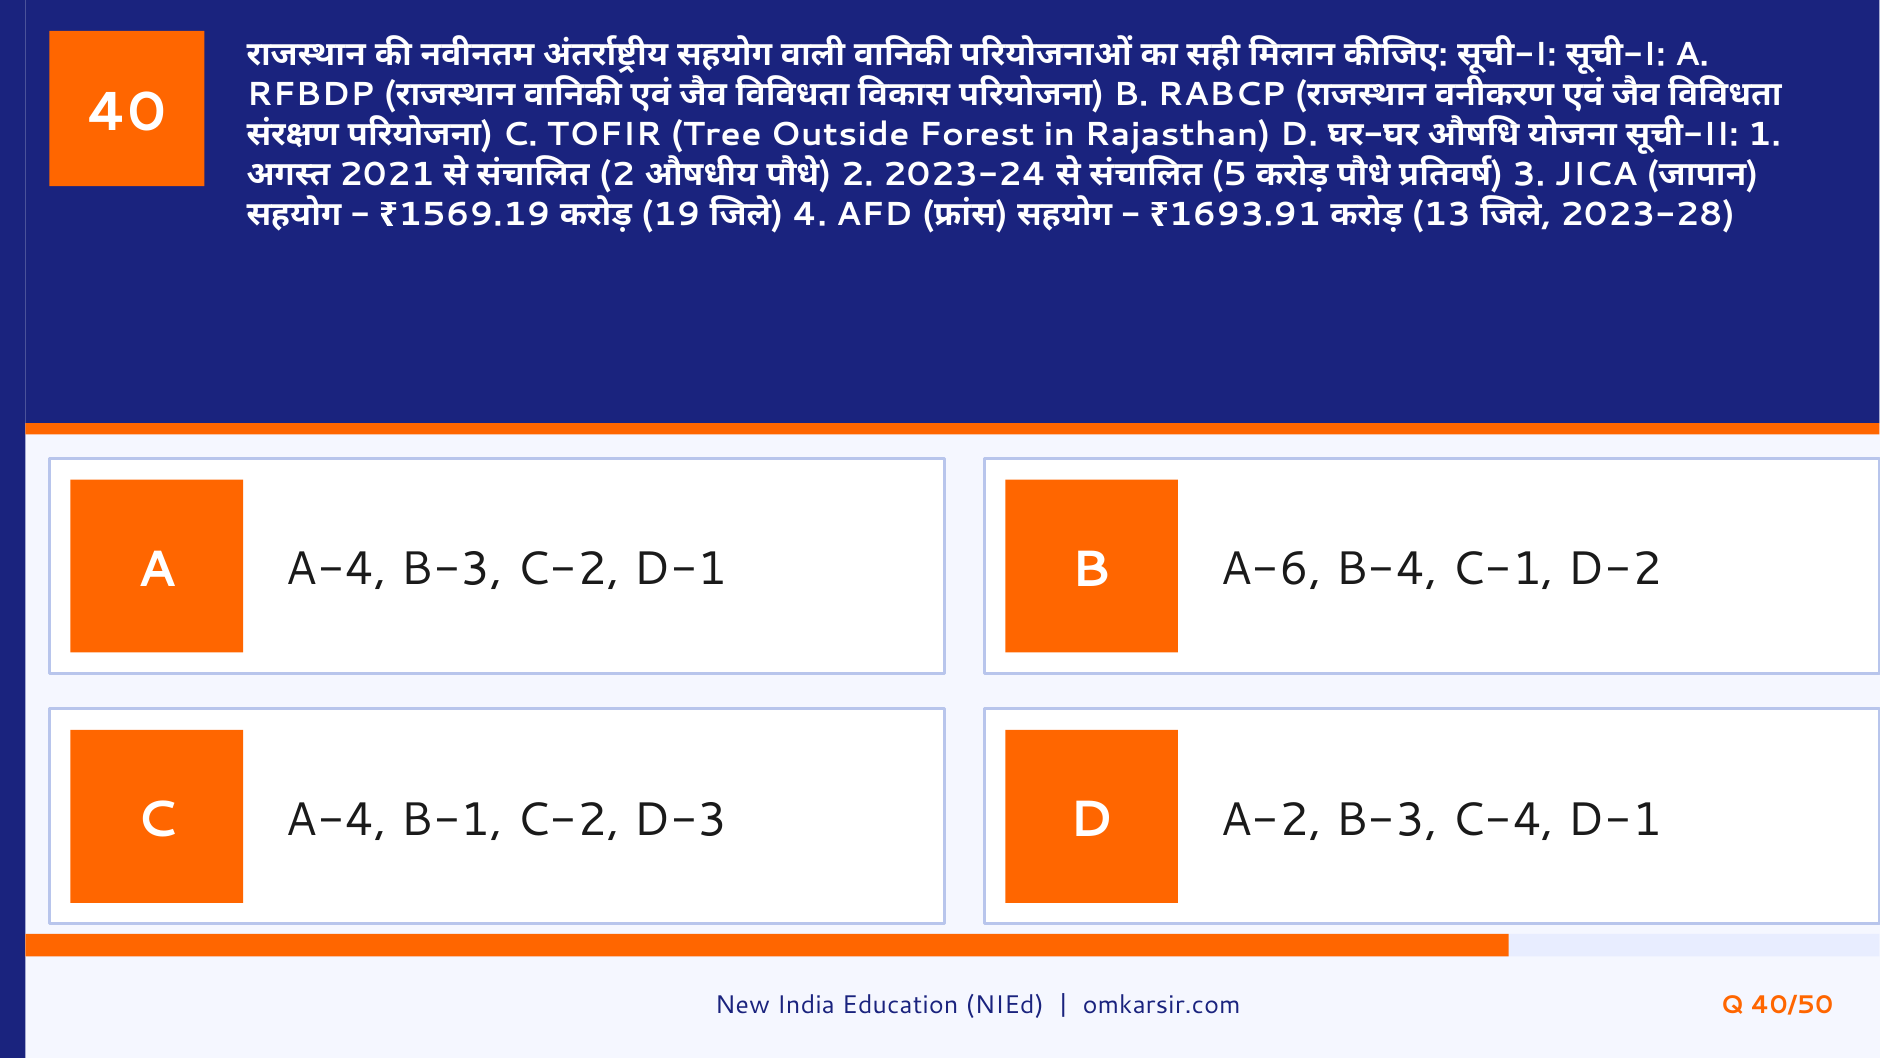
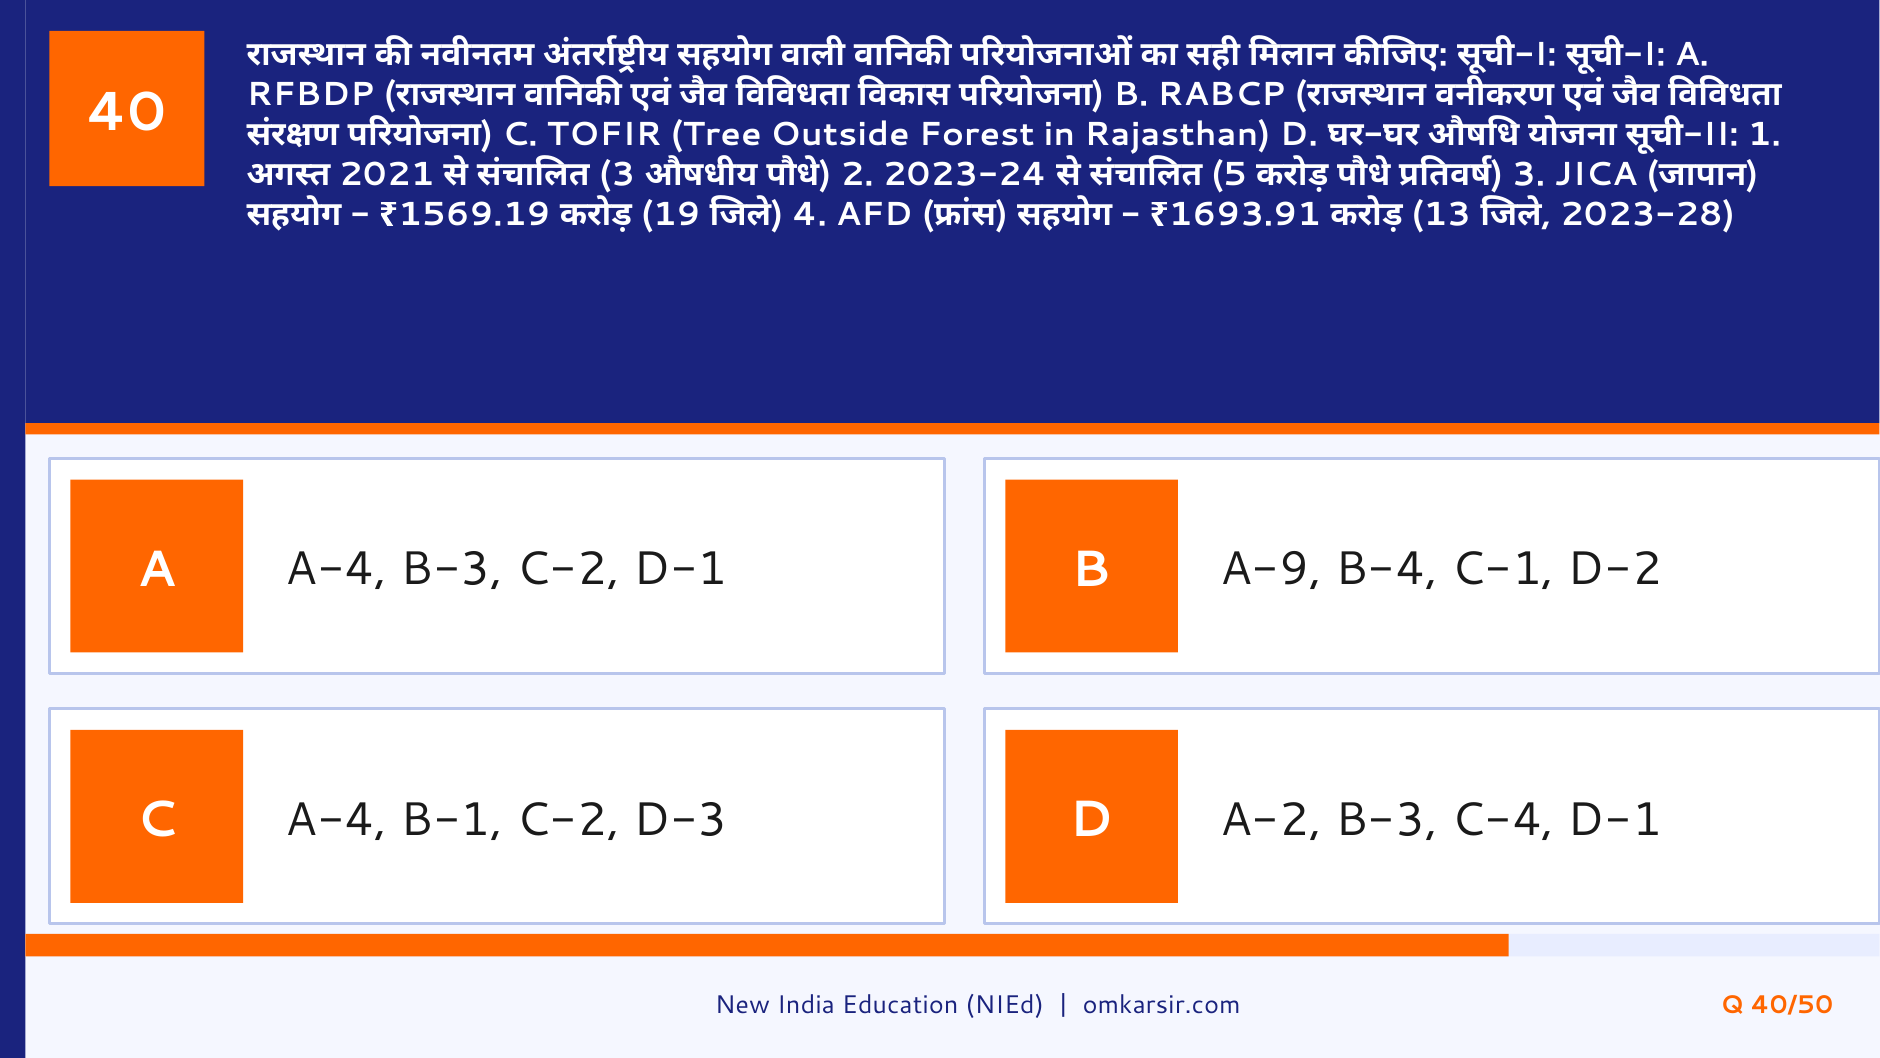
2 at (617, 175): 2 -> 3
A-6: A-6 -> A-9
